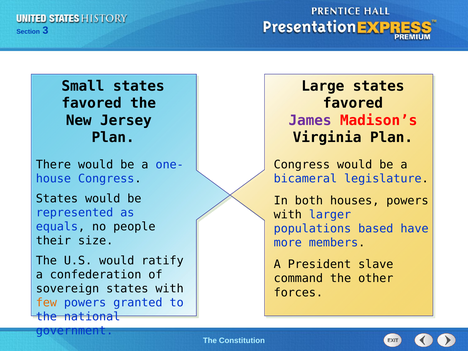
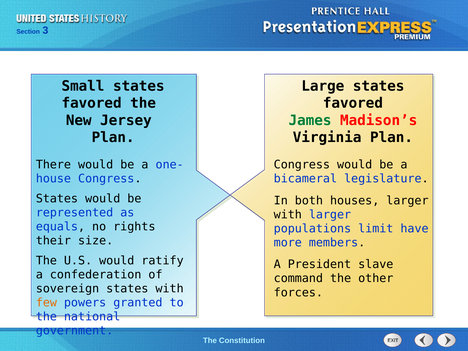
James colour: purple -> green
houses powers: powers -> larger
people: people -> rights
based: based -> limit
